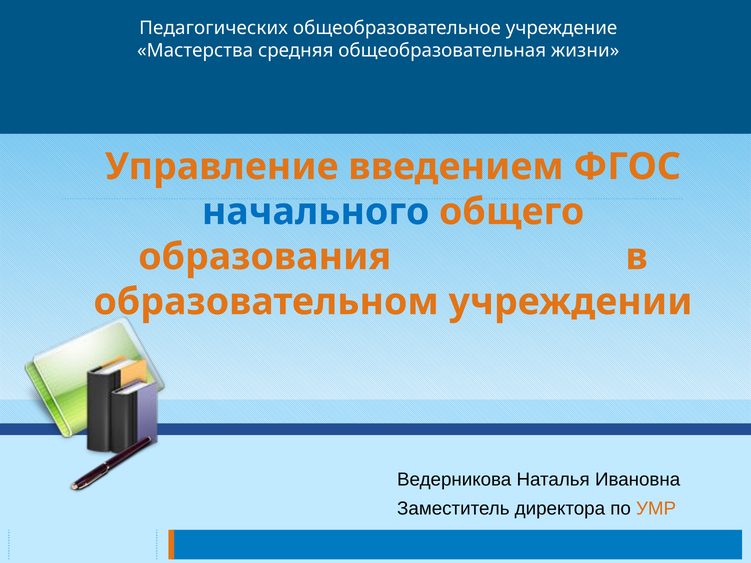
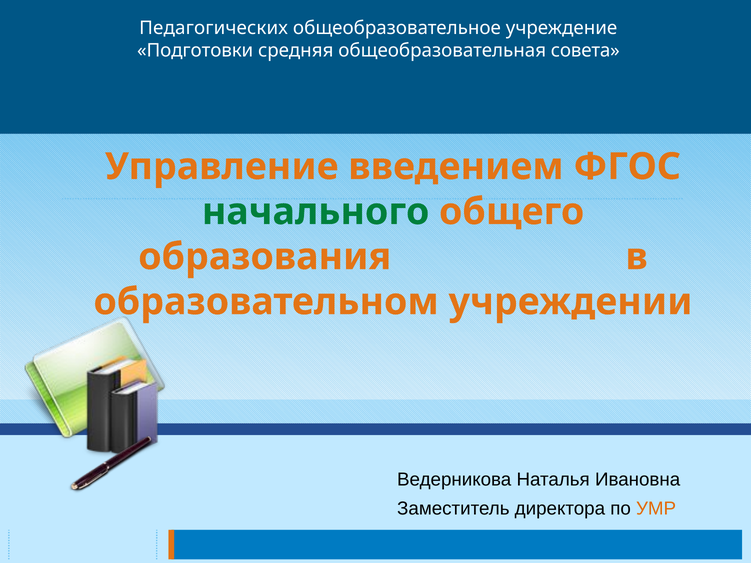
Мастерства: Мастерства -> Подготовки
жизни: жизни -> совета
начального colour: blue -> green
